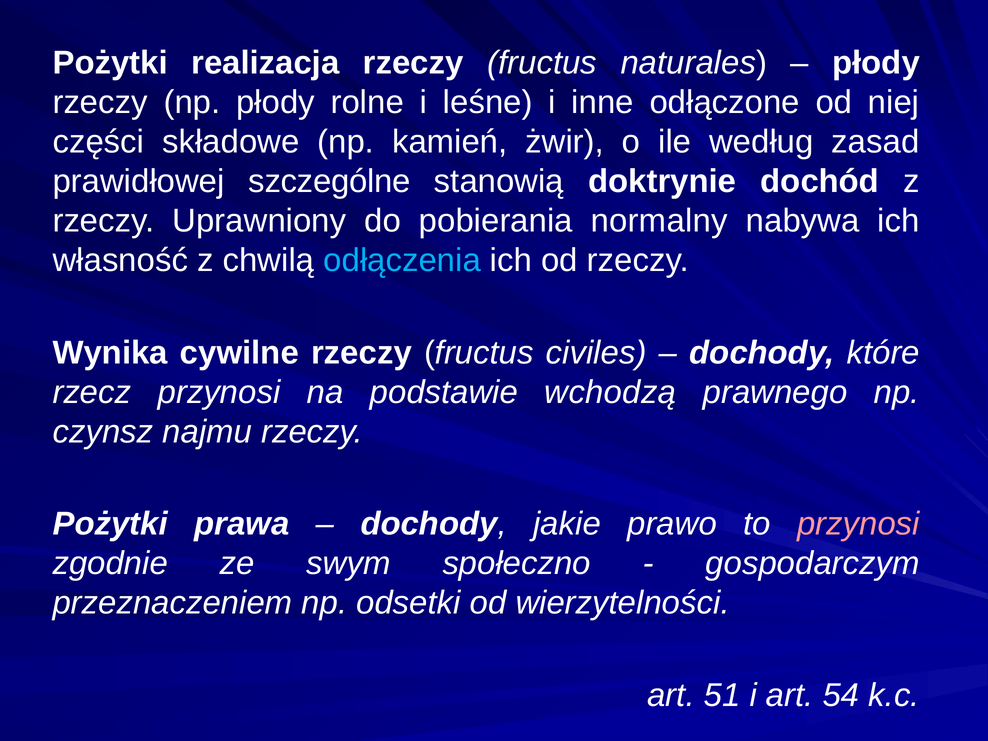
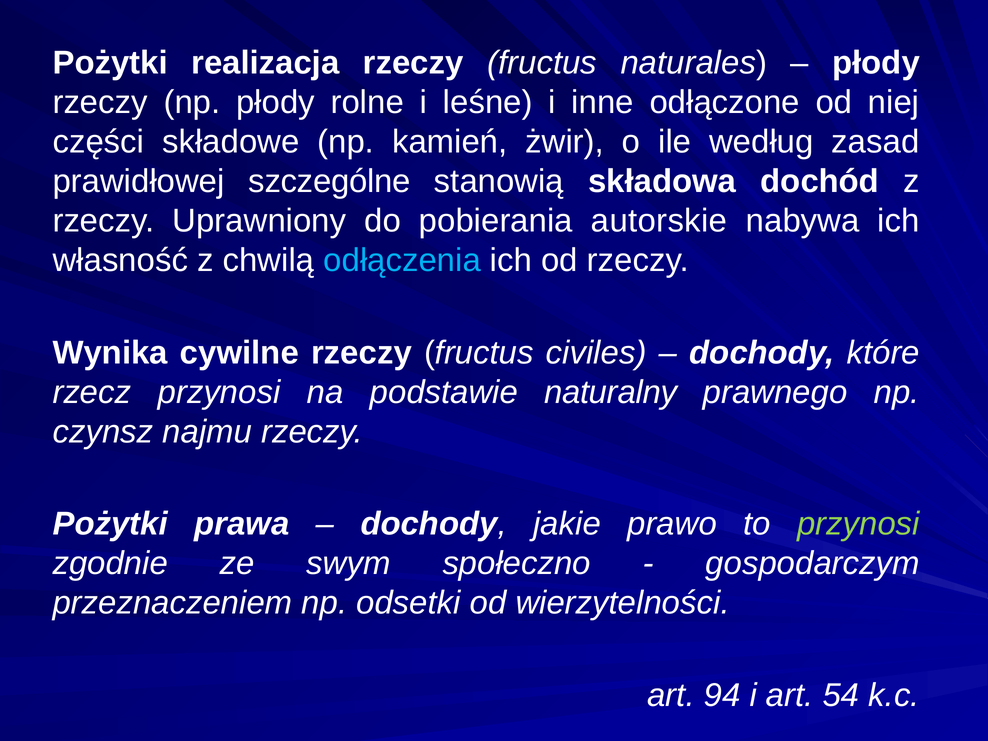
doktrynie: doktrynie -> składowa
normalny: normalny -> autorskie
wchodzą: wchodzą -> naturalny
przynosi at (858, 524) colour: pink -> light green
51: 51 -> 94
